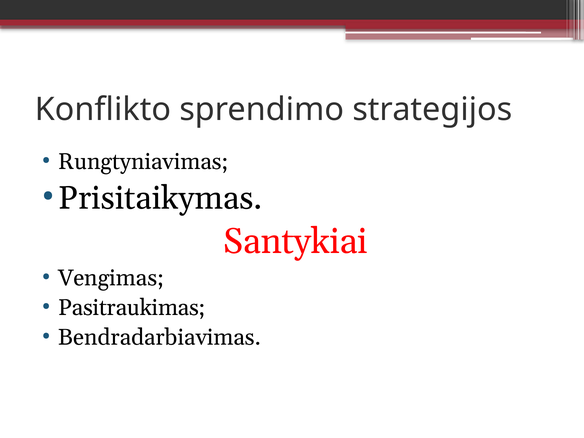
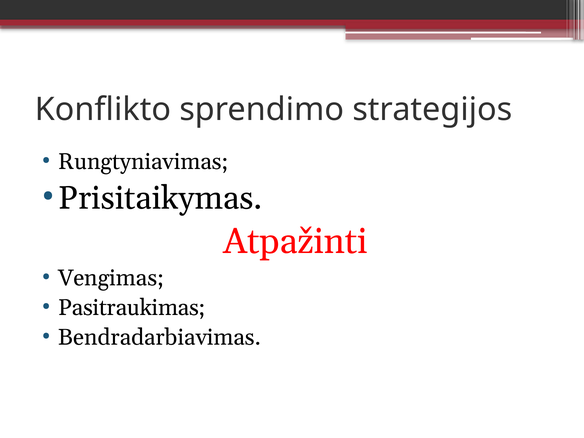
Santykiai: Santykiai -> Atpažinti
